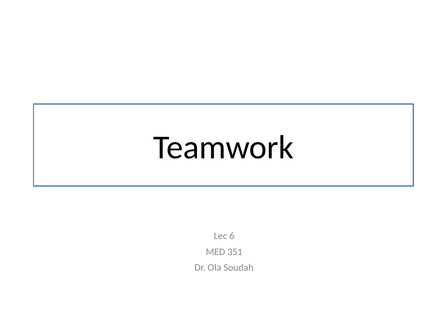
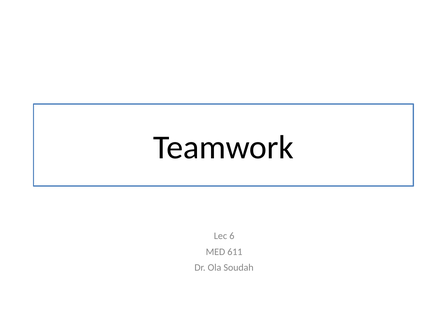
351: 351 -> 611
